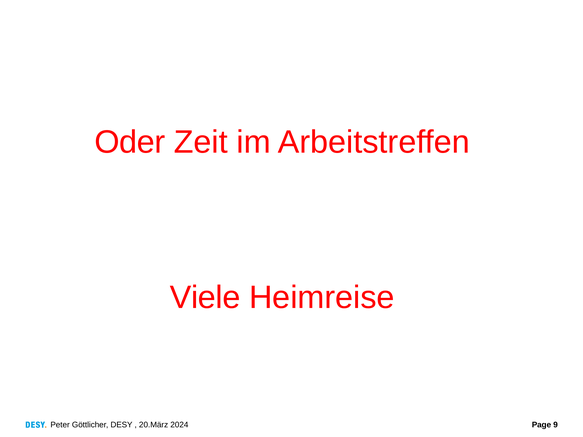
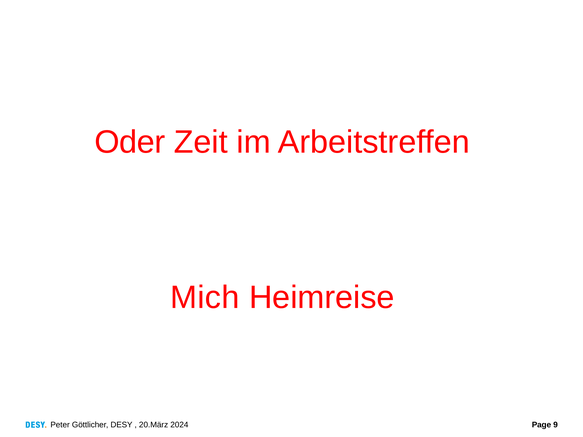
Viele: Viele -> Mich
